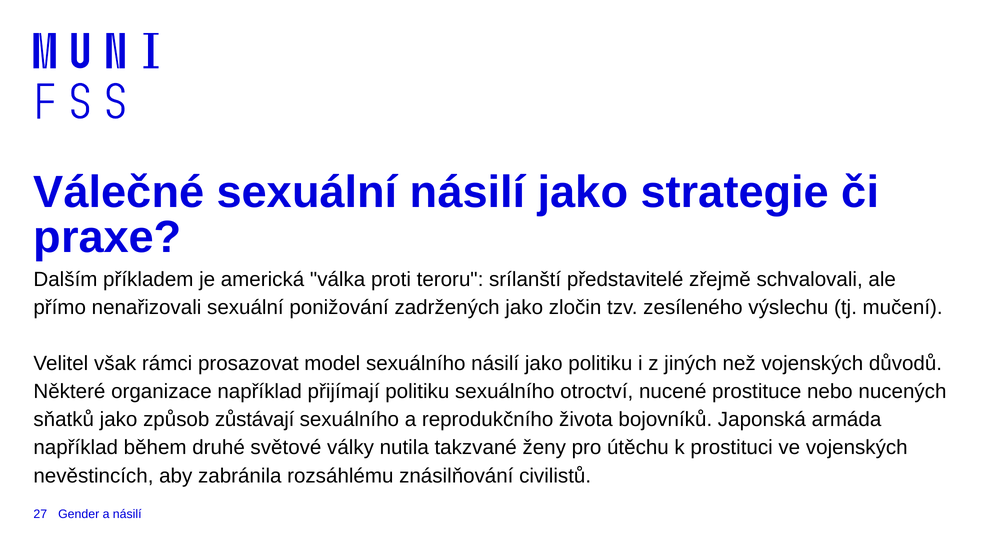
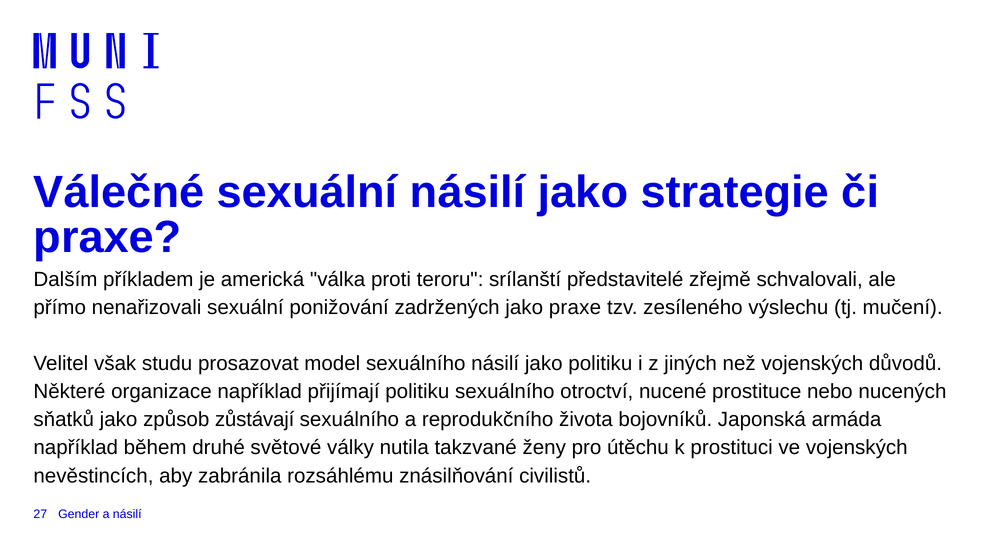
jako zločin: zločin -> praxe
rámci: rámci -> studu
